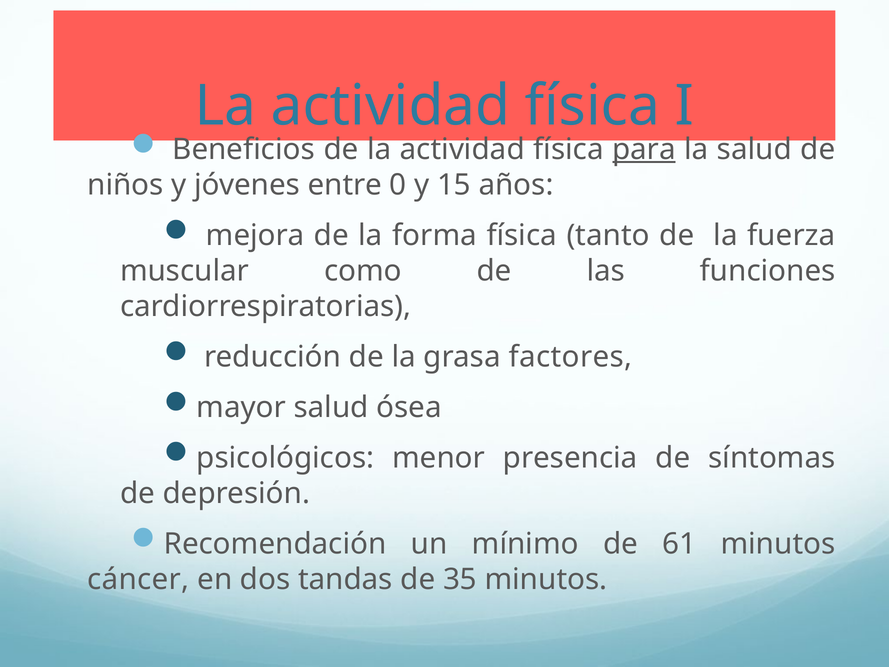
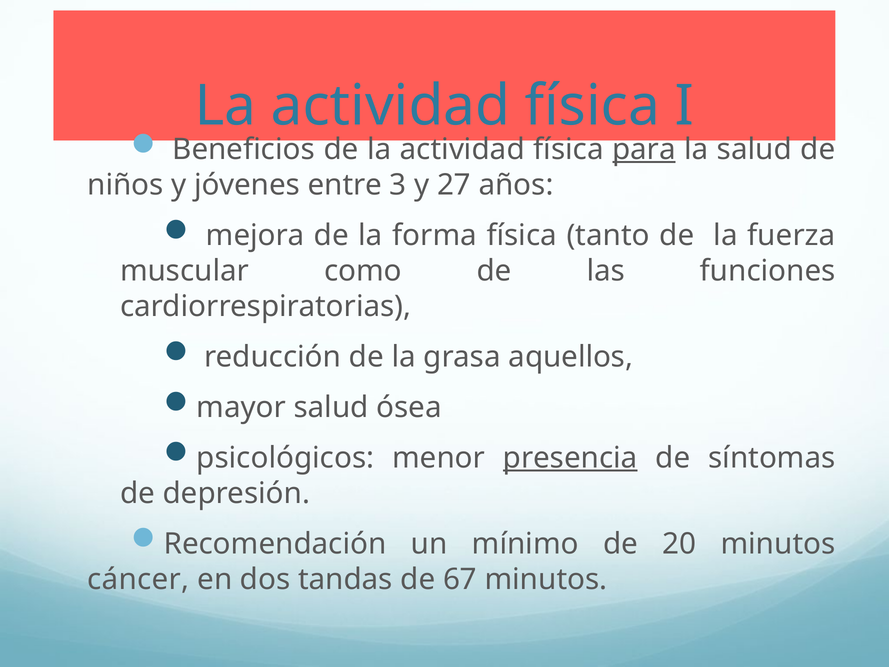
0: 0 -> 3
15: 15 -> 27
factores: factores -> aquellos
presencia underline: none -> present
61: 61 -> 20
35: 35 -> 67
